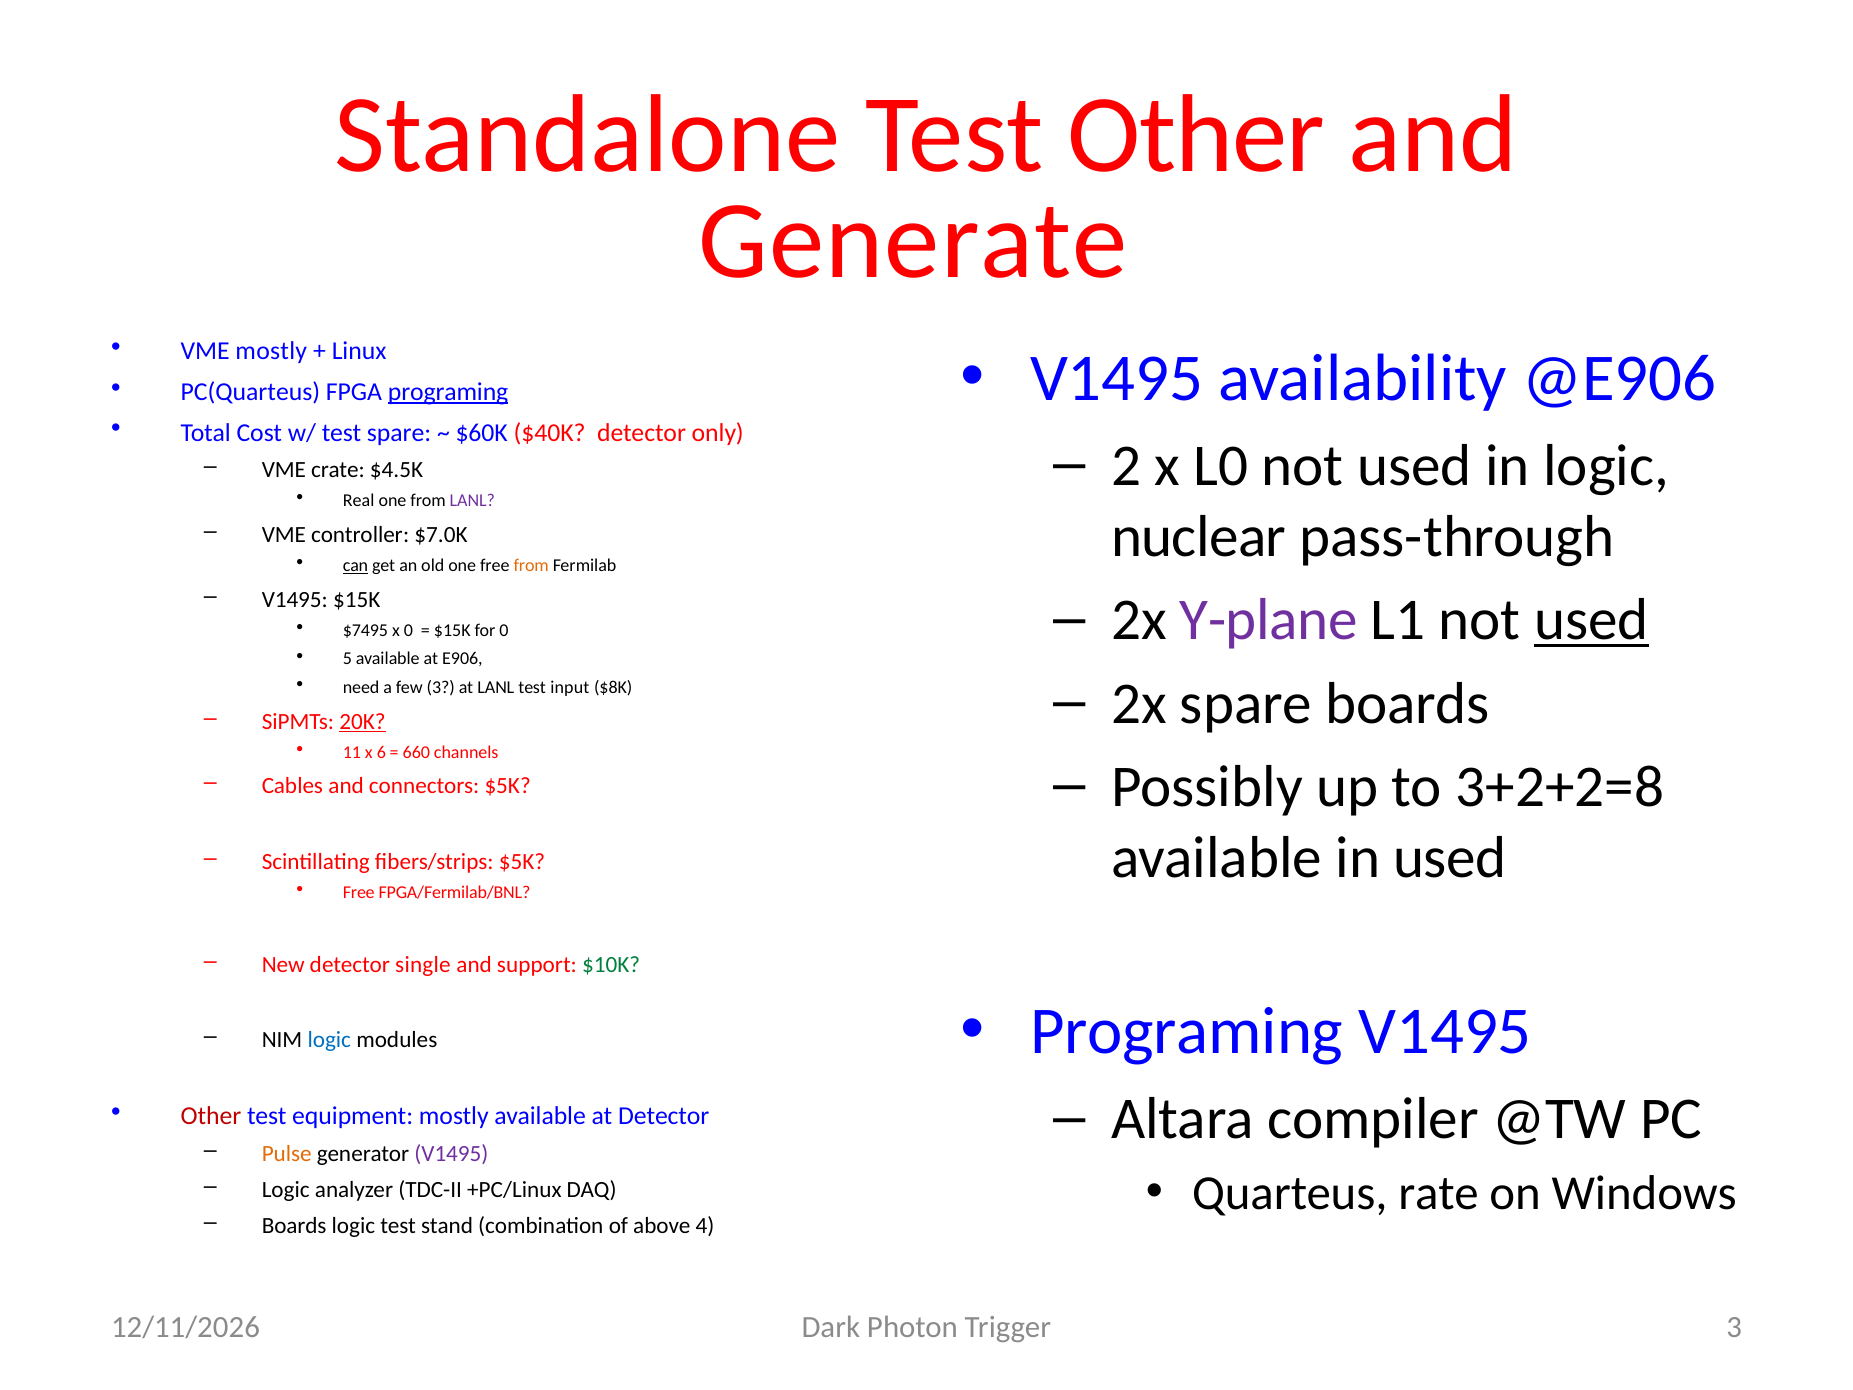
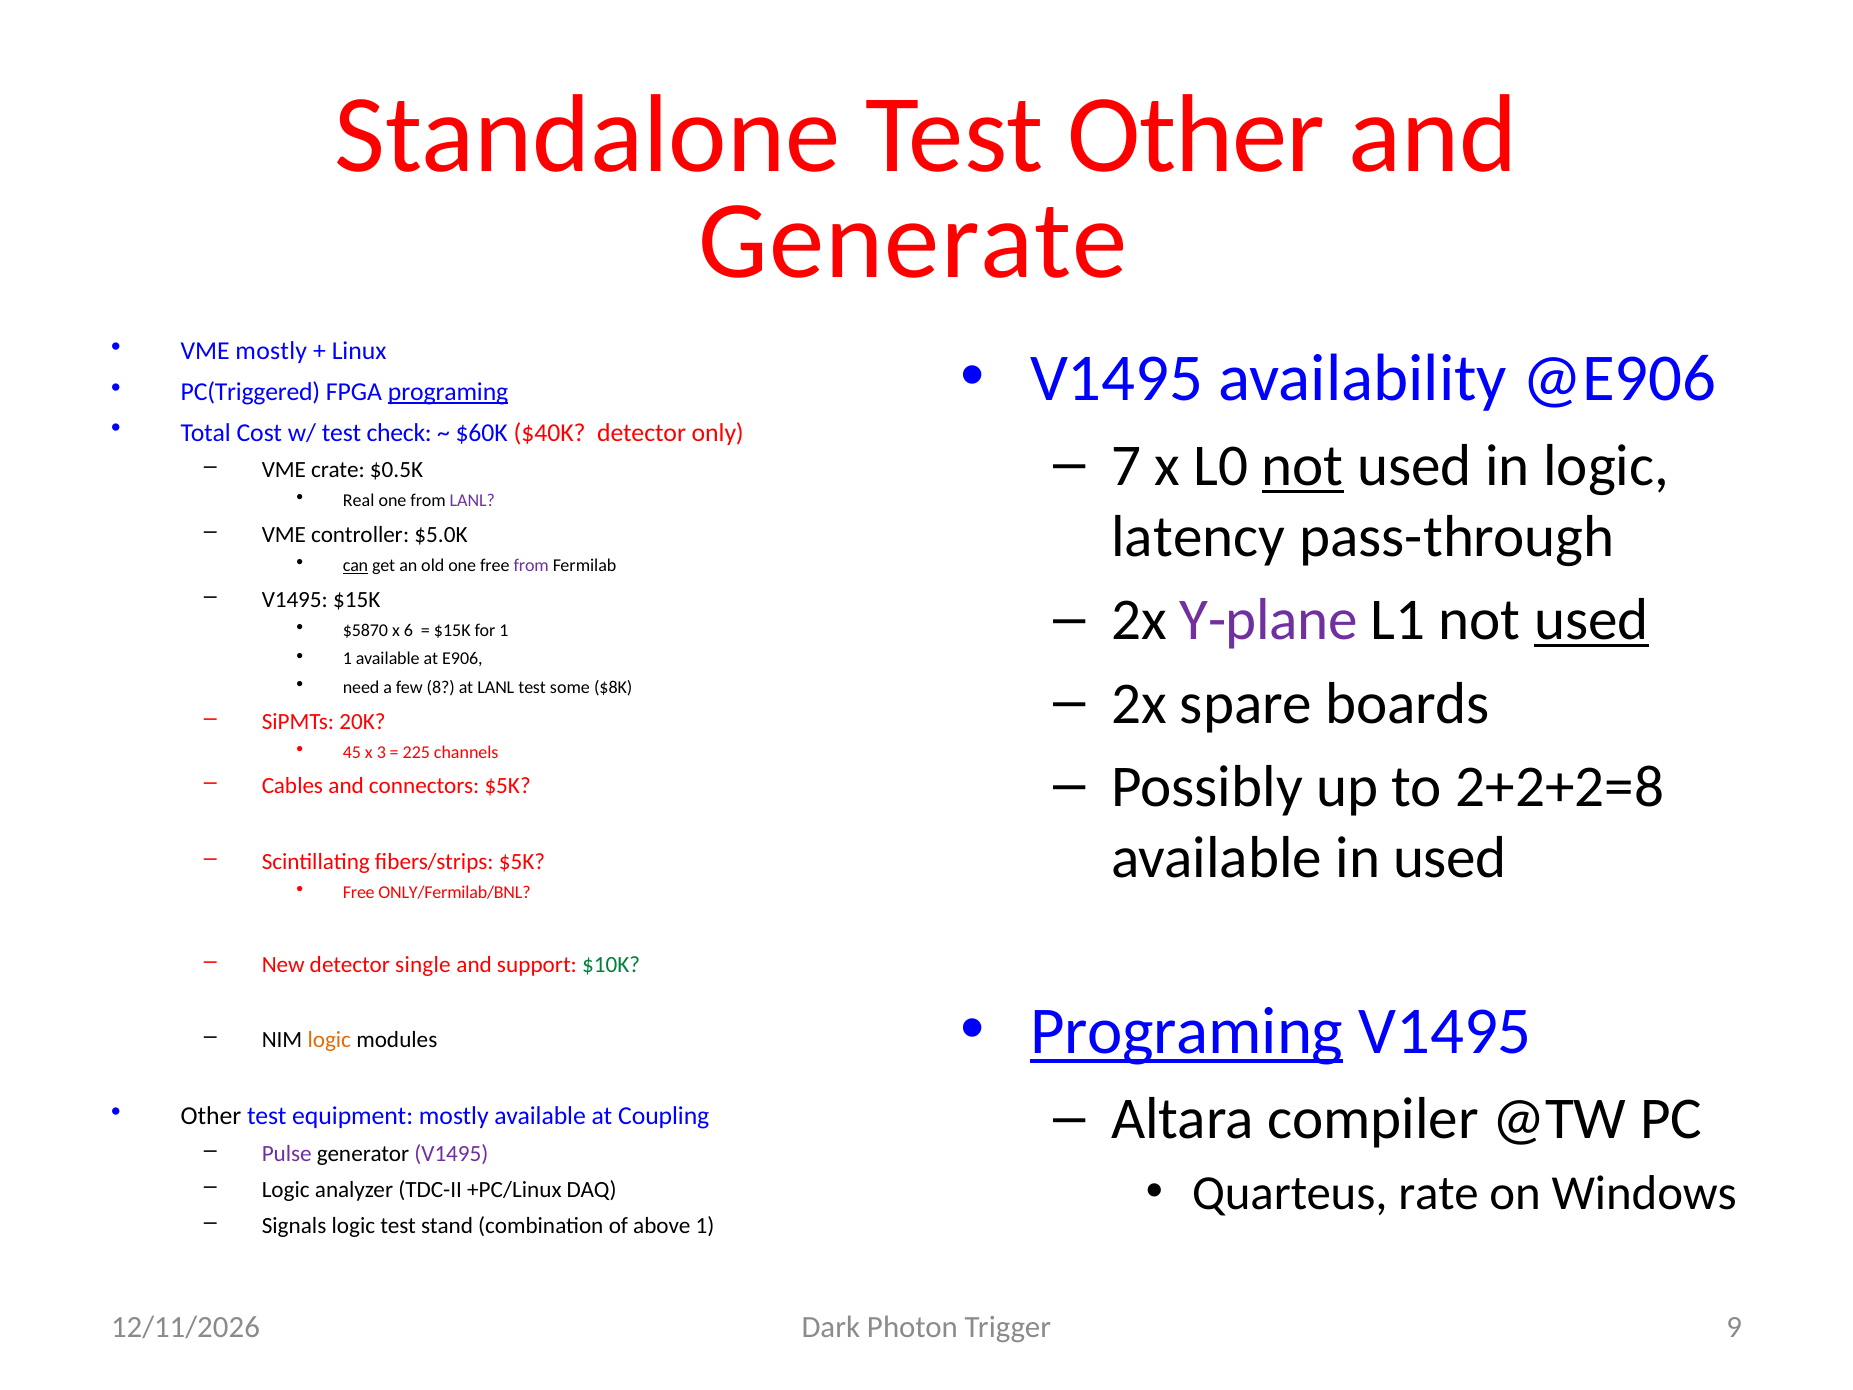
PC(Quarteus: PC(Quarteus -> PC(Triggered
test spare: spare -> check
2: 2 -> 7
not at (1303, 466) underline: none -> present
$4.5K: $4.5K -> $0.5K
nuclear: nuclear -> latency
$7.0K: $7.0K -> $5.0K
from at (531, 565) colour: orange -> purple
$7495: $7495 -> $5870
x 0: 0 -> 6
for 0: 0 -> 1
5 at (347, 659): 5 -> 1
few 3: 3 -> 8
input: input -> some
20K underline: present -> none
11: 11 -> 45
6: 6 -> 3
660: 660 -> 225
3+2+2=8: 3+2+2=8 -> 2+2+2=8
FPGA/Fermilab/BNL: FPGA/Fermilab/BNL -> ONLY/Fermilab/BNL
Programing at (1187, 1032) underline: none -> present
logic at (329, 1040) colour: blue -> orange
Other at (211, 1116) colour: red -> black
at Detector: Detector -> Coupling
Pulse colour: orange -> purple
Boards at (294, 1226): Boards -> Signals
above 4: 4 -> 1
Trigger 3: 3 -> 9
